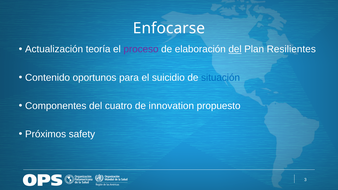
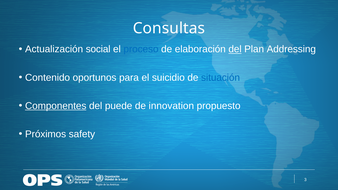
Enfocarse: Enfocarse -> Consultas
teoría: teoría -> social
proceso colour: purple -> blue
Resilientes: Resilientes -> Addressing
Componentes underline: none -> present
cuatro: cuatro -> puede
